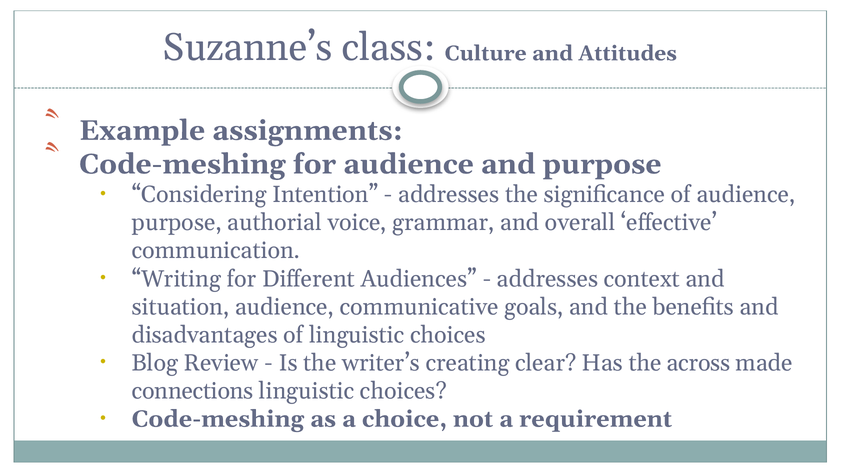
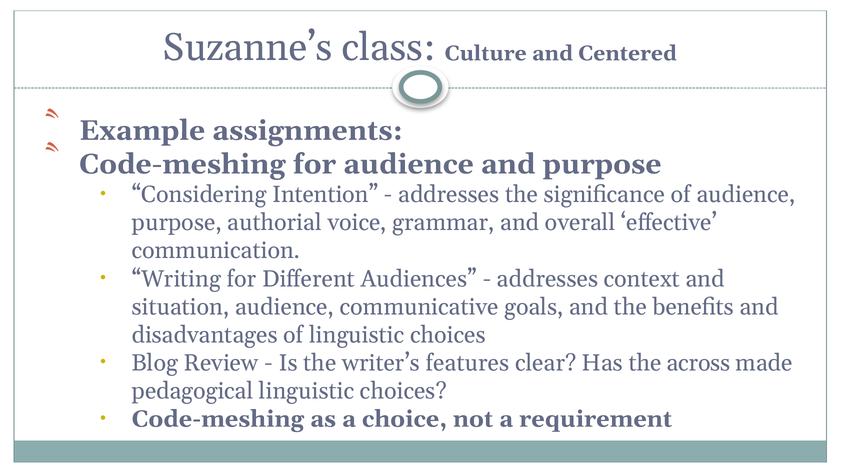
Attitudes: Attitudes -> Centered
creating: creating -> features
connections: connections -> pedagogical
